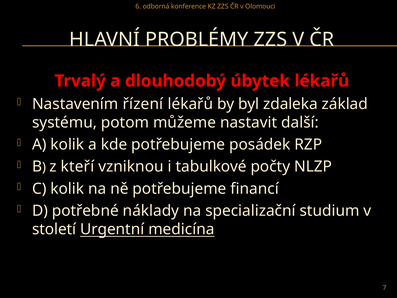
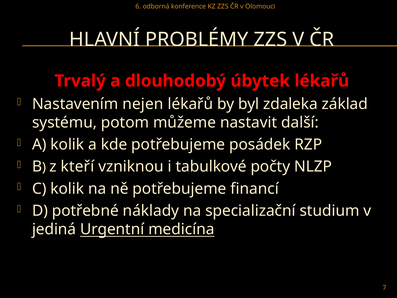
řízení: řízení -> nejen
století: století -> jediná
